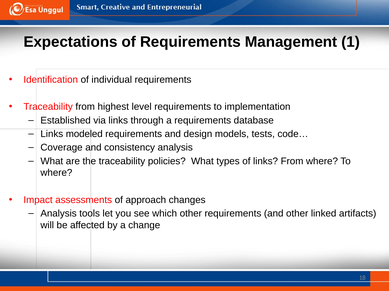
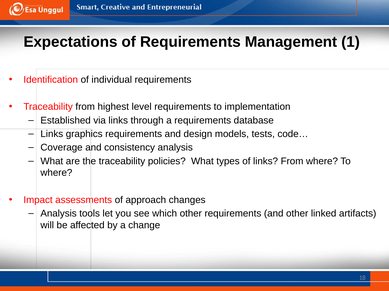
modeled: modeled -> graphics
